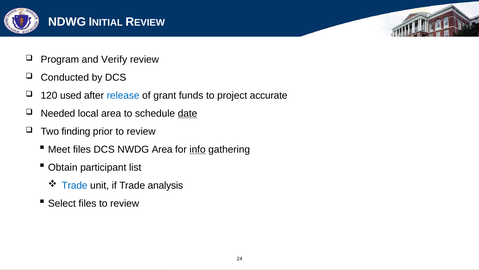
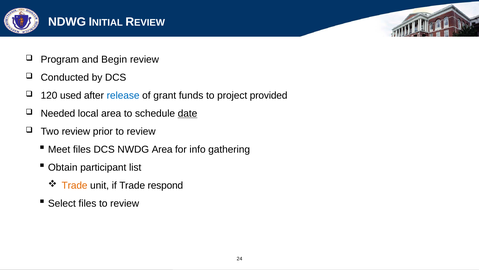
Verify: Verify -> Begin
accurate: accurate -> provided
Two finding: finding -> review
info underline: present -> none
Trade at (75, 185) colour: blue -> orange
analysis: analysis -> respond
